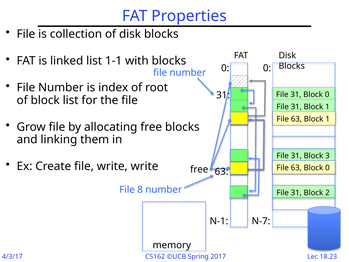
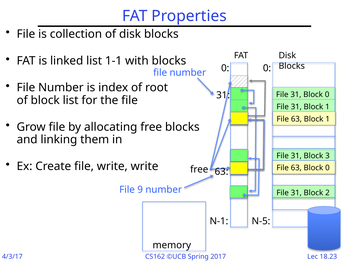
8: 8 -> 9
N-7: N-7 -> N-5
